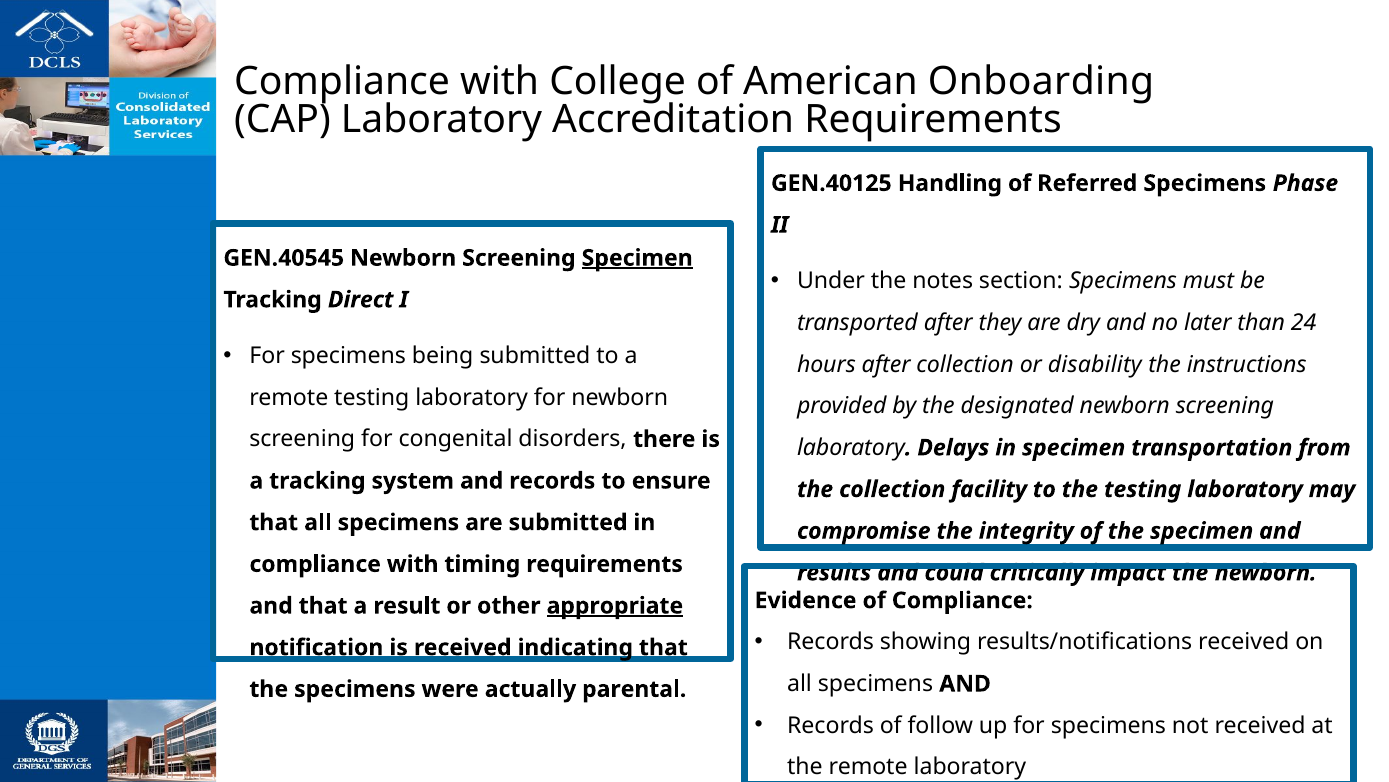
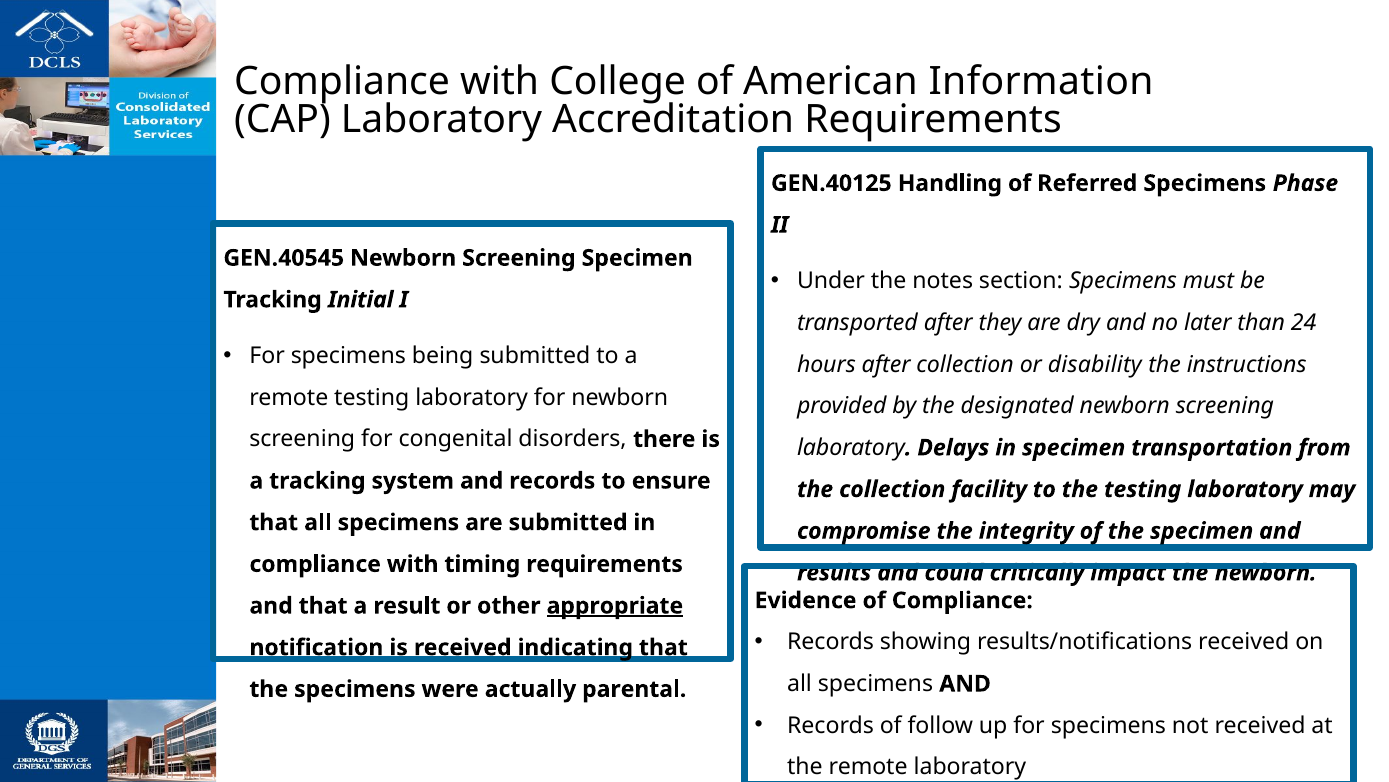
Onboarding: Onboarding -> Information
Specimen at (637, 258) underline: present -> none
Direct: Direct -> Initial
